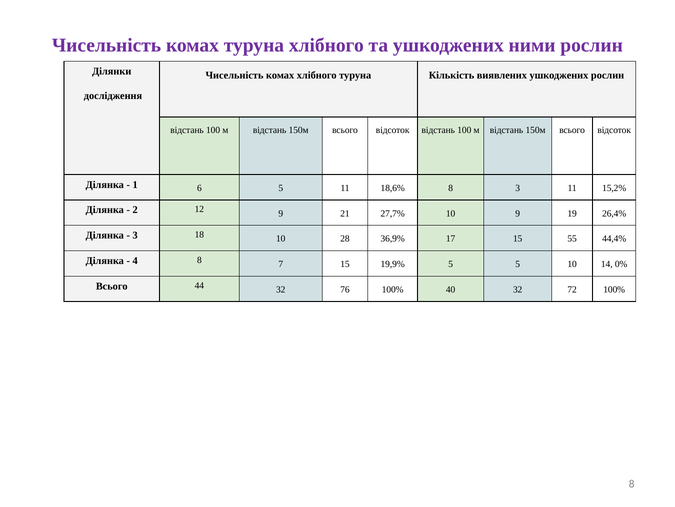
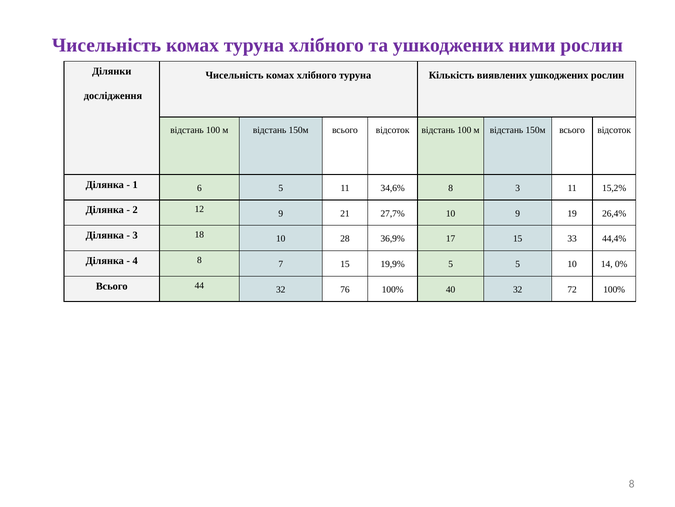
18,6%: 18,6% -> 34,6%
55: 55 -> 33
